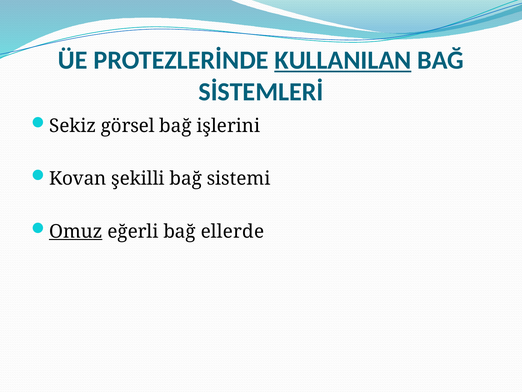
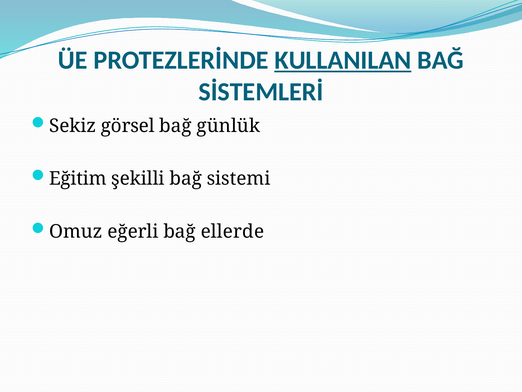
işlerini: işlerini -> günlük
Kovan: Kovan -> Eğitim
Omuz underline: present -> none
